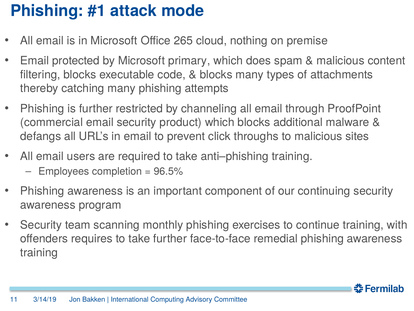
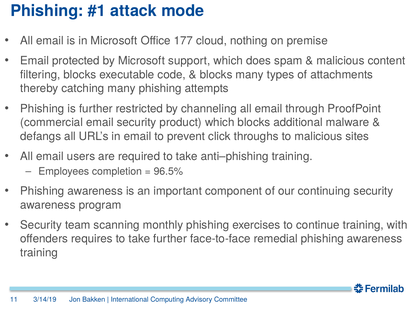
265: 265 -> 177
primary: primary -> support
